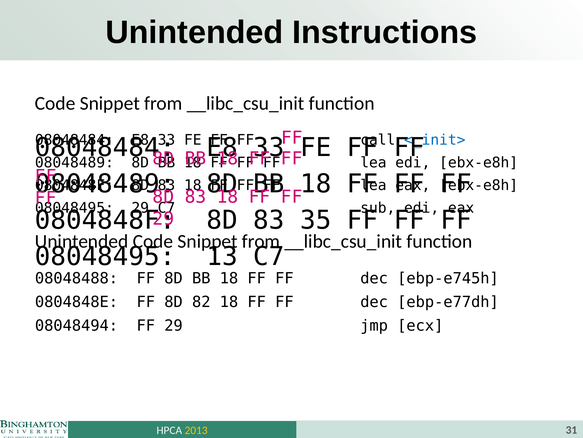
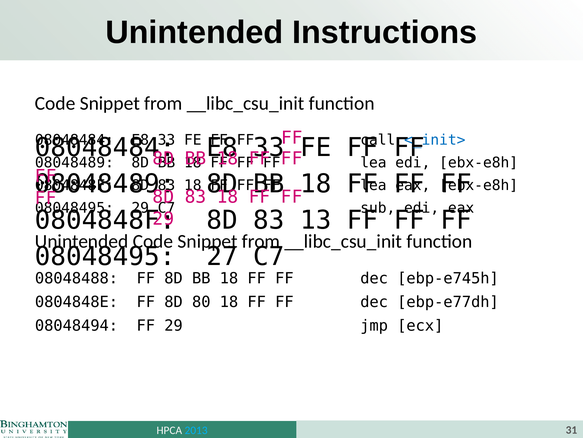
35: 35 -> 13
13: 13 -> 27
82: 82 -> 80
2013 colour: yellow -> light blue
